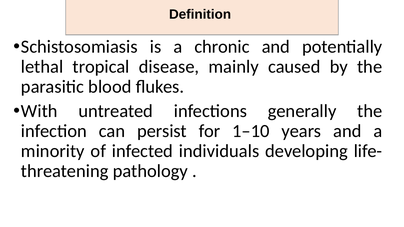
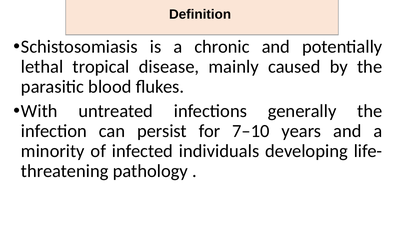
1–10: 1–10 -> 7–10
